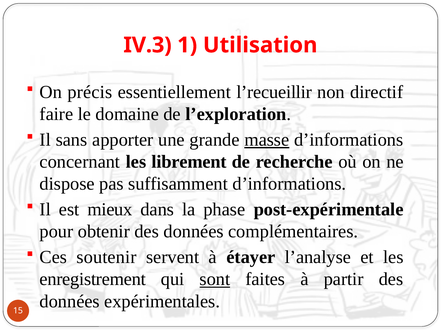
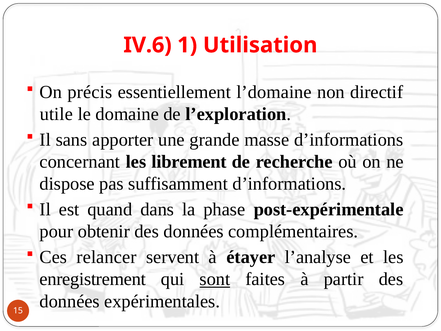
IV.3: IV.3 -> IV.6
l’recueillir: l’recueillir -> l’domaine
faire: faire -> utile
masse underline: present -> none
mieux: mieux -> quand
soutenir: soutenir -> relancer
